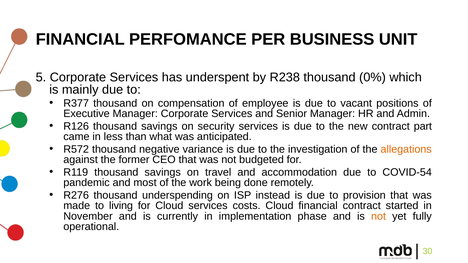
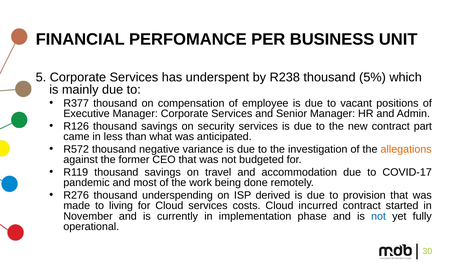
0%: 0% -> 5%
COVID-54: COVID-54 -> COVID-17
instead: instead -> derived
Cloud financial: financial -> incurred
not at (379, 216) colour: orange -> blue
